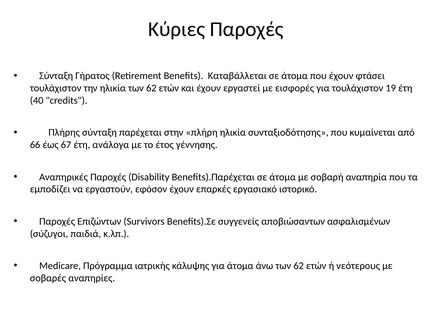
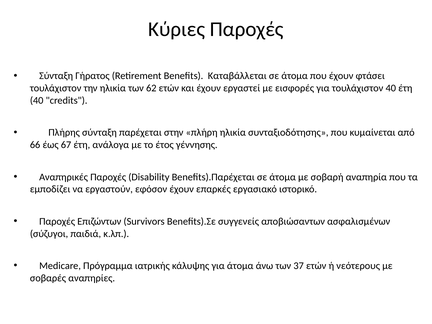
τουλάχιστον 19: 19 -> 40
άνω των 62: 62 -> 37
